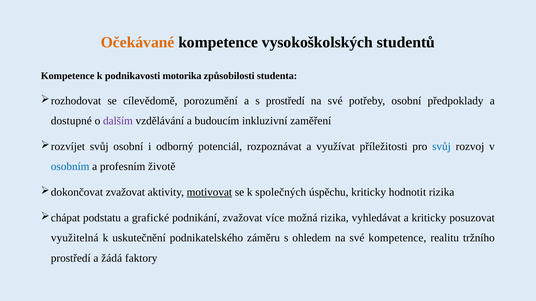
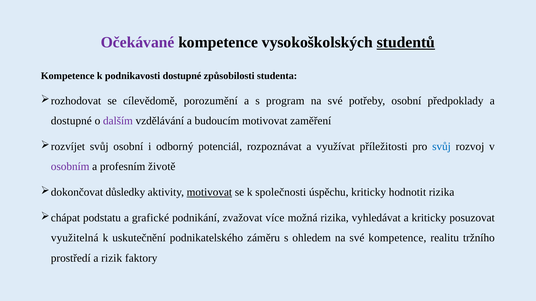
Očekávané colour: orange -> purple
studentů underline: none -> present
podnikavosti motorika: motorika -> dostupné
s prostředí: prostředí -> program
budoucím inkluzivní: inkluzivní -> motivovat
osobním colour: blue -> purple
zvažovat at (125, 193): zvažovat -> důsledky
společných: společných -> společnosti
žádá: žádá -> rizik
